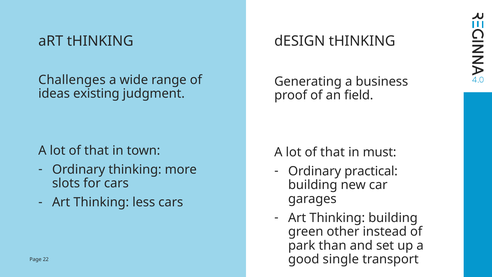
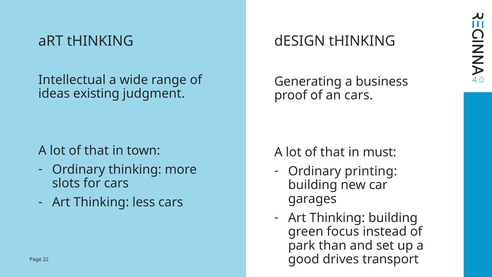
Challenges: Challenges -> Intellectual
an field: field -> cars
practical: practical -> printing
other: other -> focus
single: single -> drives
